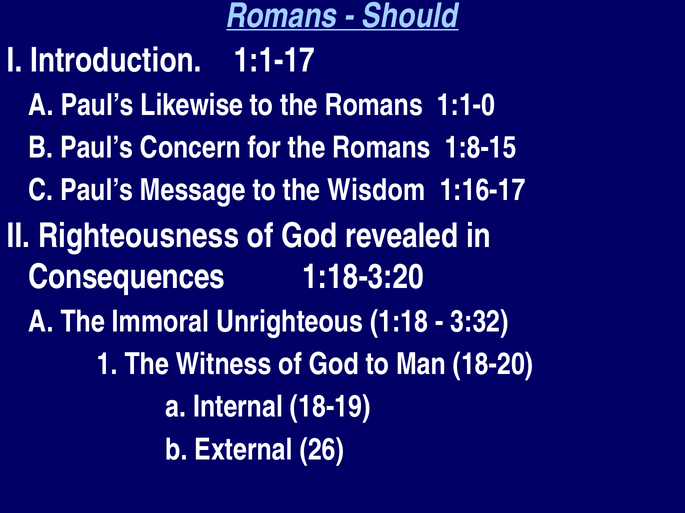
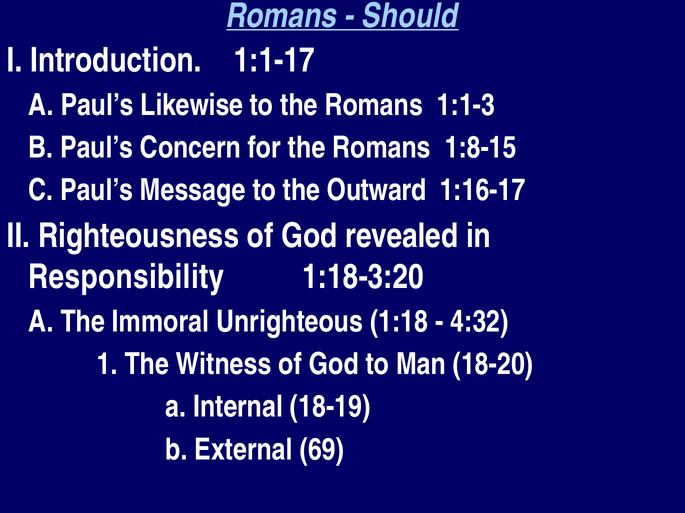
1:1-0: 1:1-0 -> 1:1-3
Wisdom: Wisdom -> Outward
Consequences: Consequences -> Responsibility
3:32: 3:32 -> 4:32
26: 26 -> 69
